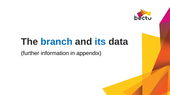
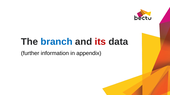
its colour: blue -> red
